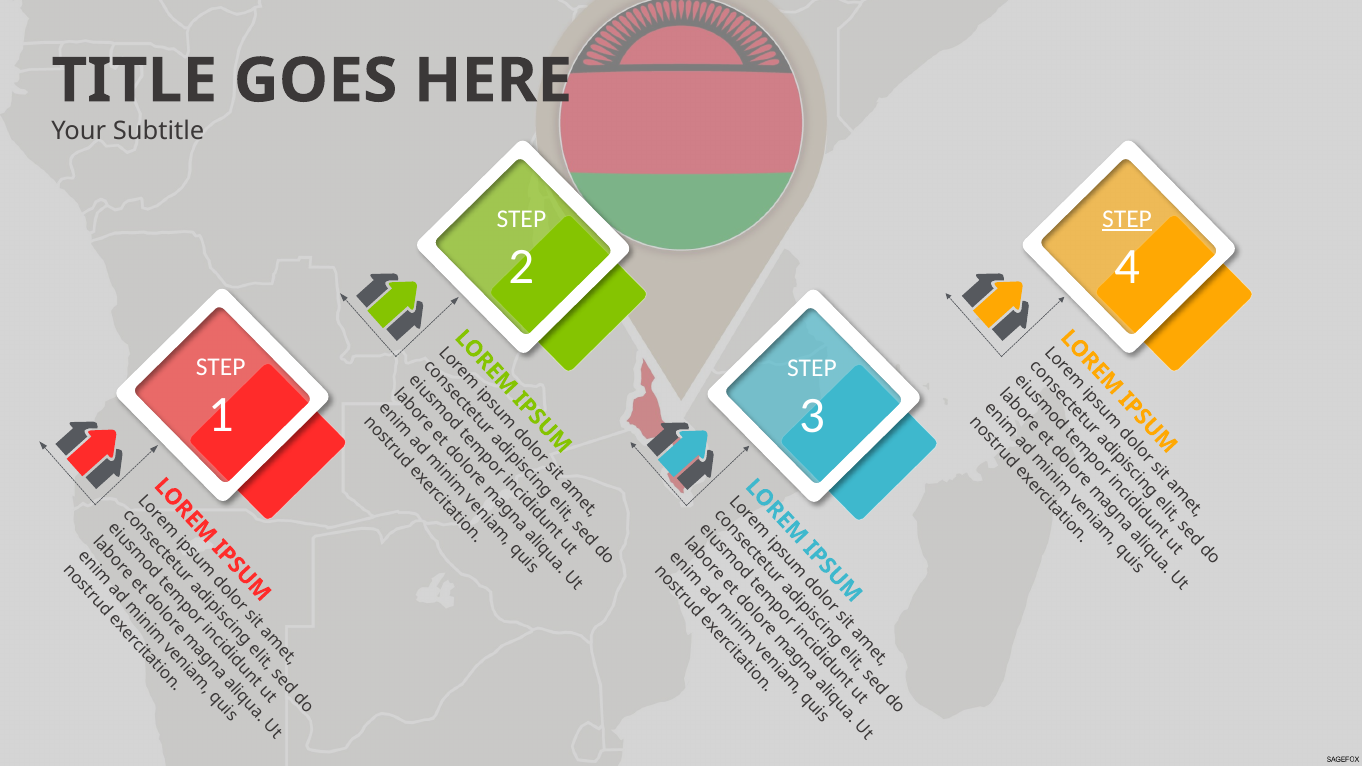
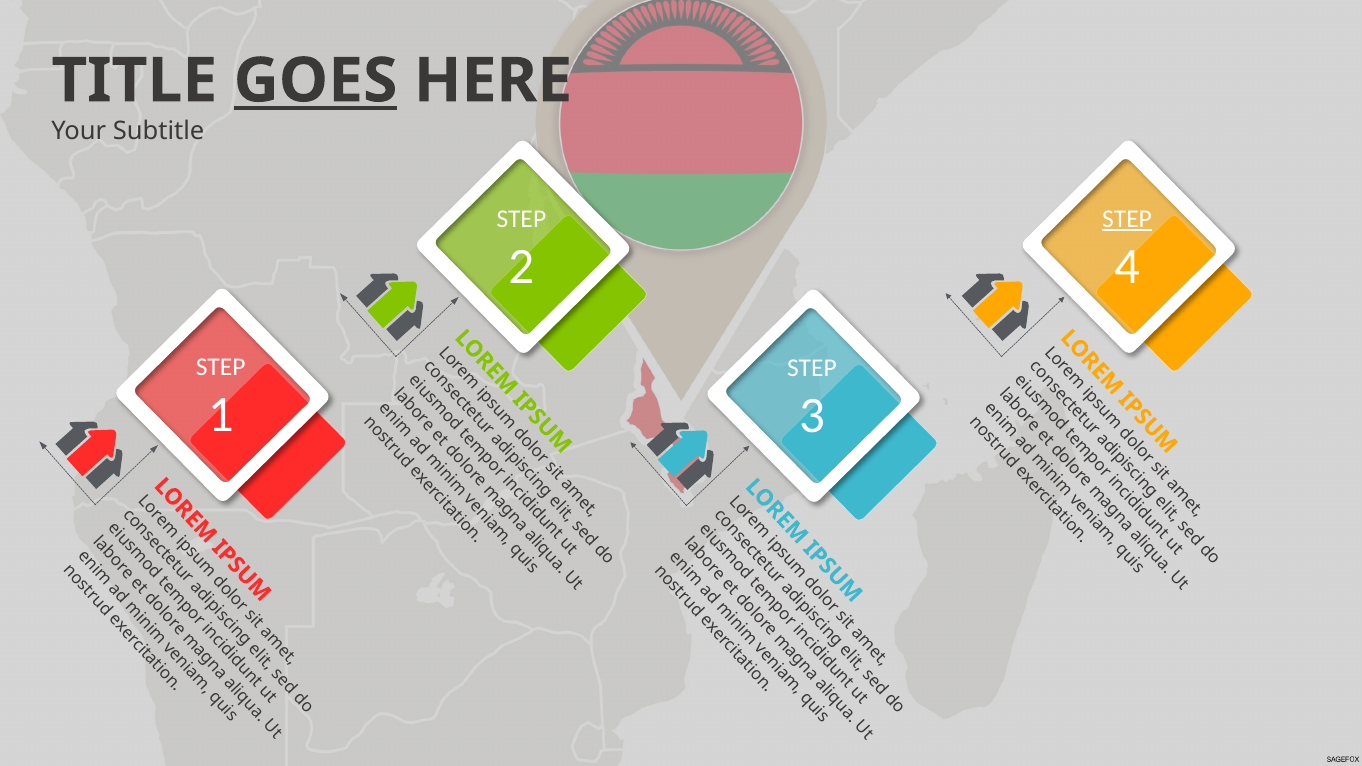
GOES underline: none -> present
